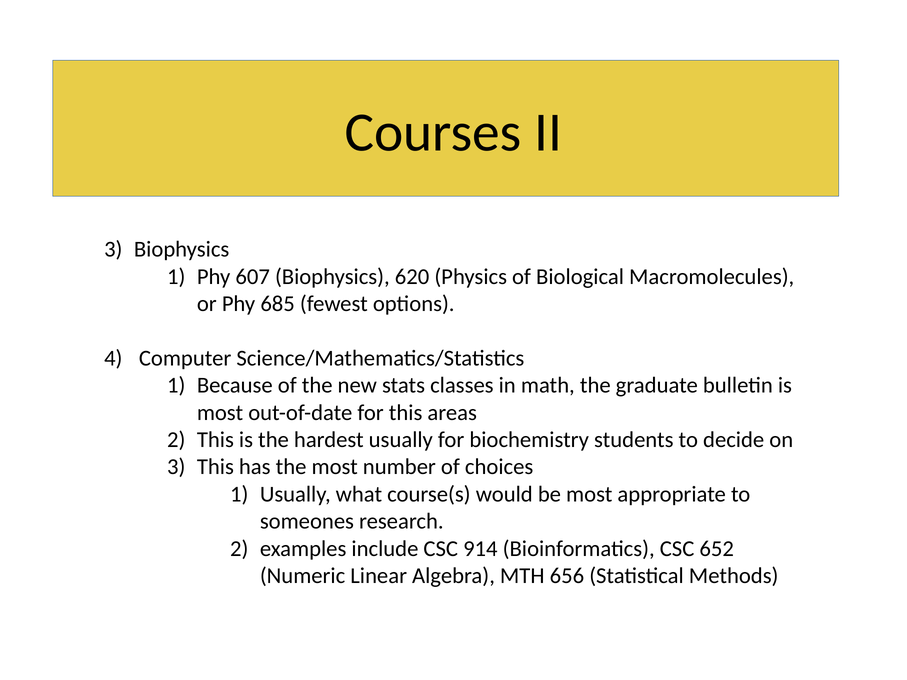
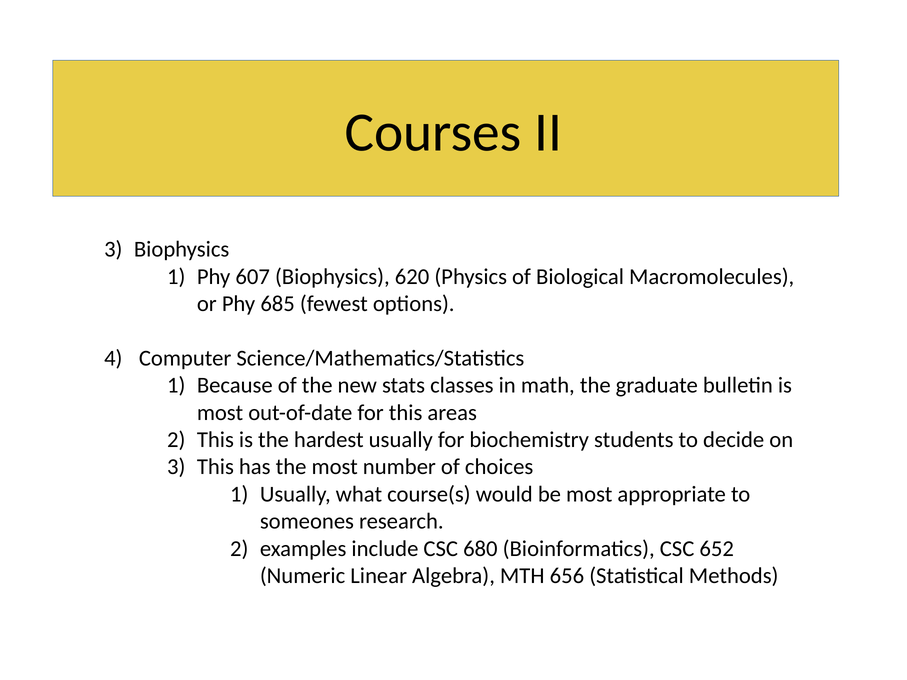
914: 914 -> 680
